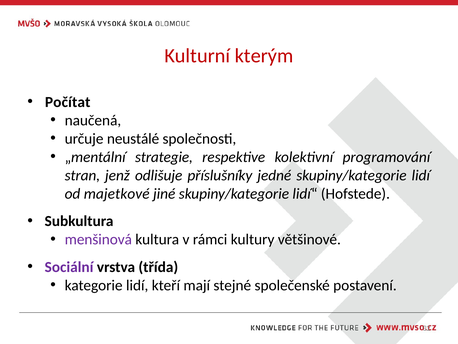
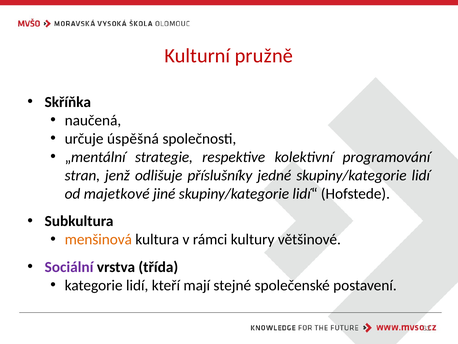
kterým: kterým -> pružně
Počítat: Počítat -> Skříňka
neustálé: neustálé -> úspěšná
menšinová colour: purple -> orange
